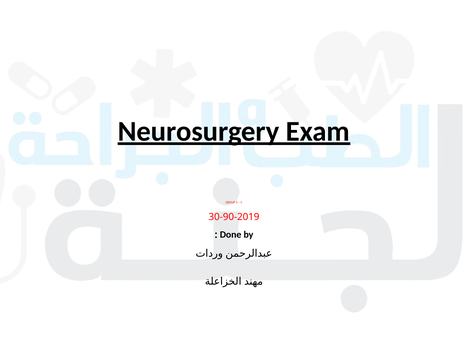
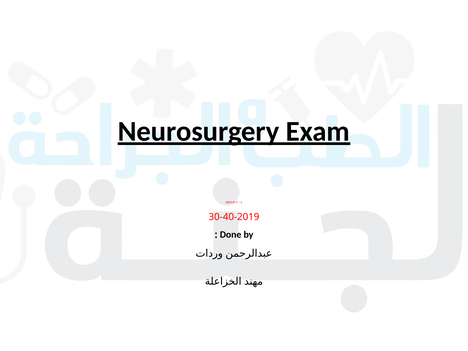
30-90-2019: 30-90-2019 -> 30-40-2019
